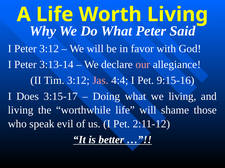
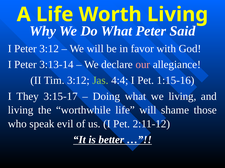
Jas colour: pink -> light green
9:15-16: 9:15-16 -> 1:15-16
Does: Does -> They
